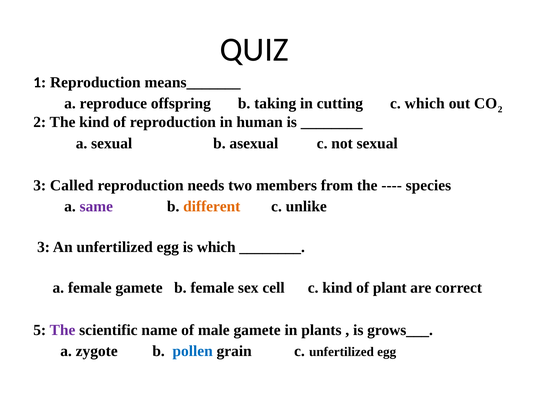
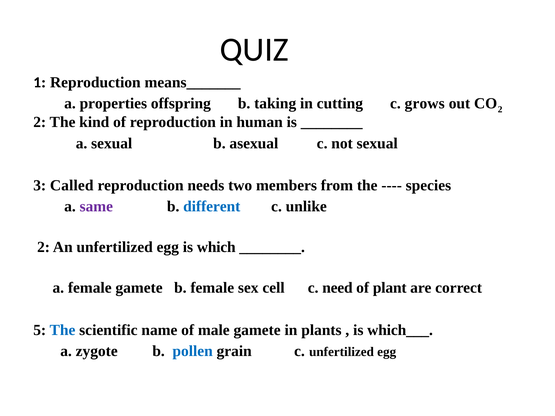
reproduce: reproduce -> properties
c which: which -> grows
different colour: orange -> blue
3 at (44, 247): 3 -> 2
c kind: kind -> need
The at (63, 330) colour: purple -> blue
grows___: grows___ -> which___
